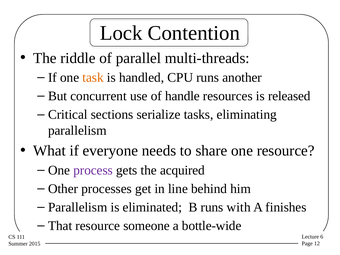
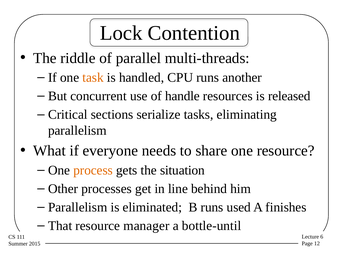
process colour: purple -> orange
acquired: acquired -> situation
with: with -> used
someone: someone -> manager
bottle-wide: bottle-wide -> bottle-until
